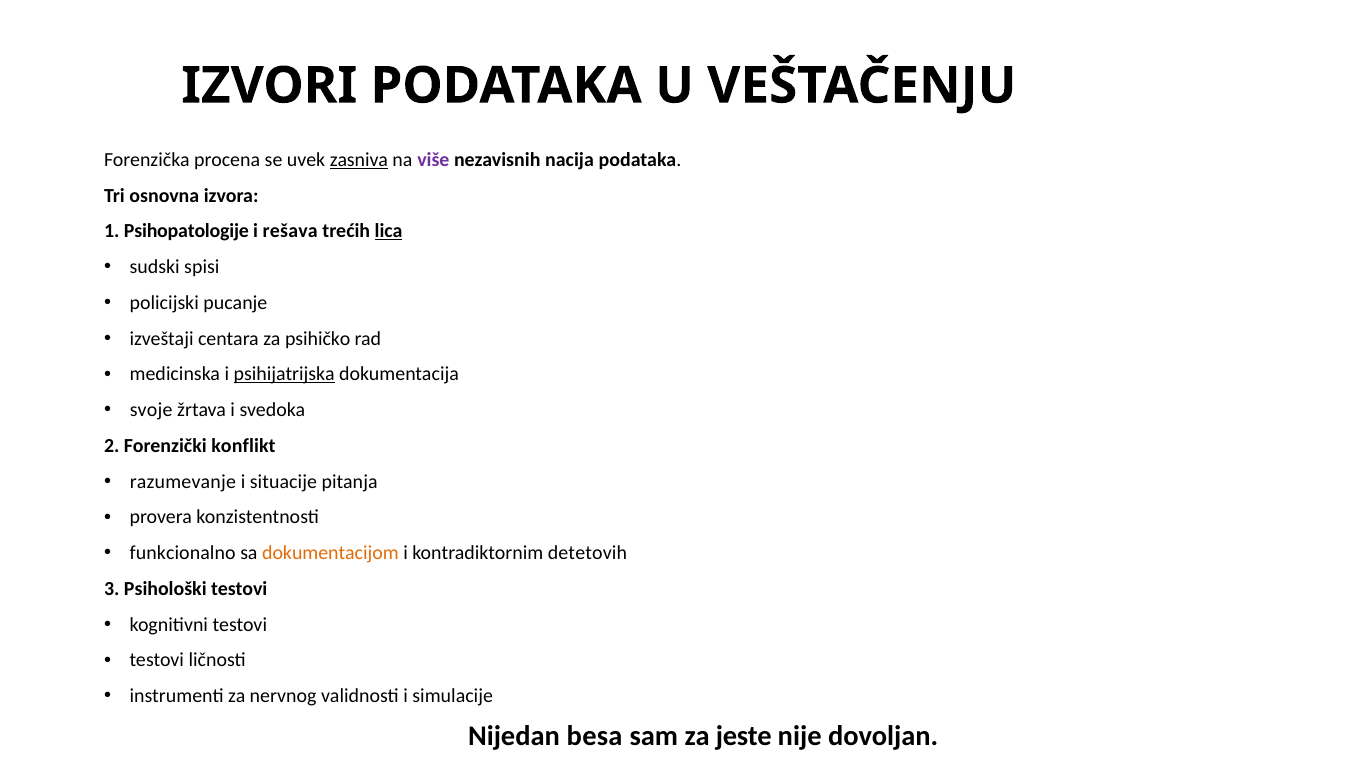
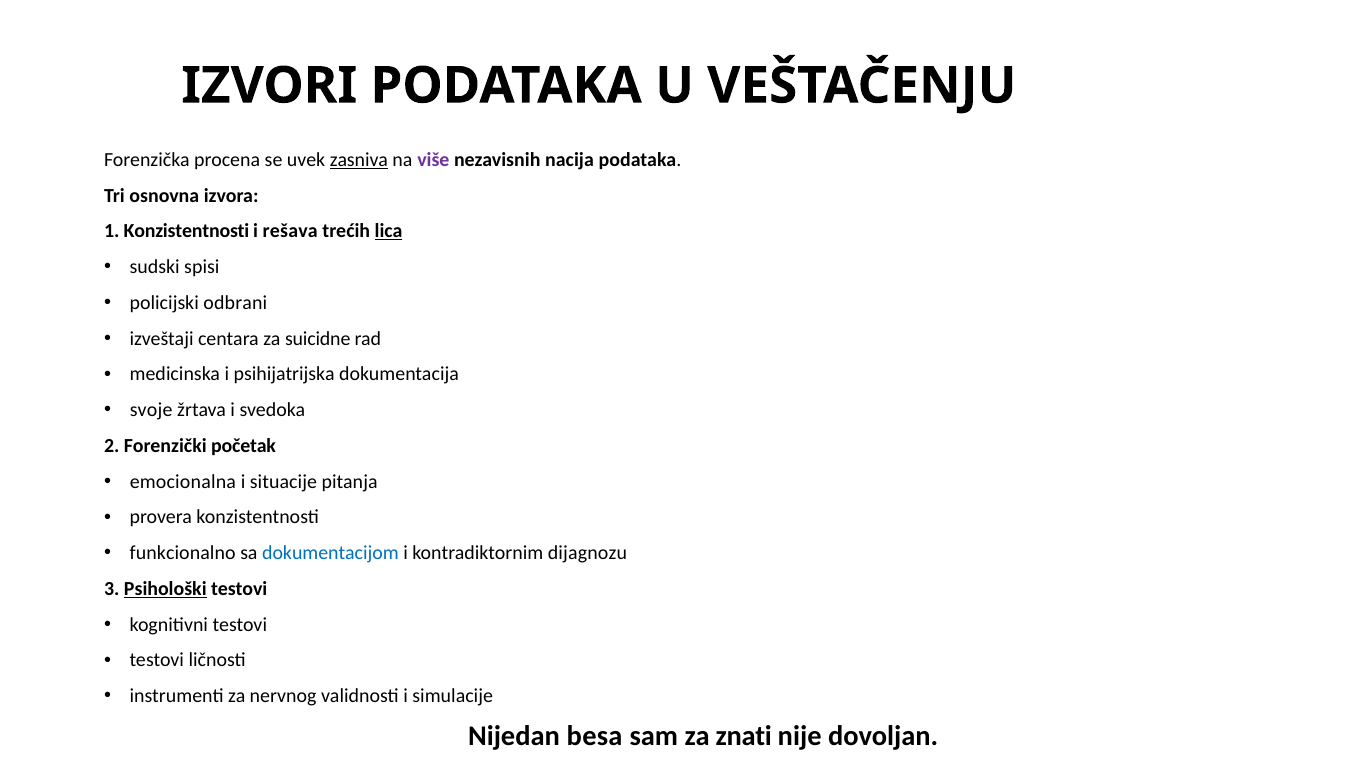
1 Psihopatologije: Psihopatologije -> Konzistentnosti
pucanje: pucanje -> odbrani
psihičko: psihičko -> suicidne
psihijatrijska underline: present -> none
konflikt: konflikt -> početak
razumevanje: razumevanje -> emocionalna
dokumentacijom colour: orange -> blue
detetovih: detetovih -> dijagnozu
Psihološki underline: none -> present
jeste: jeste -> znati
